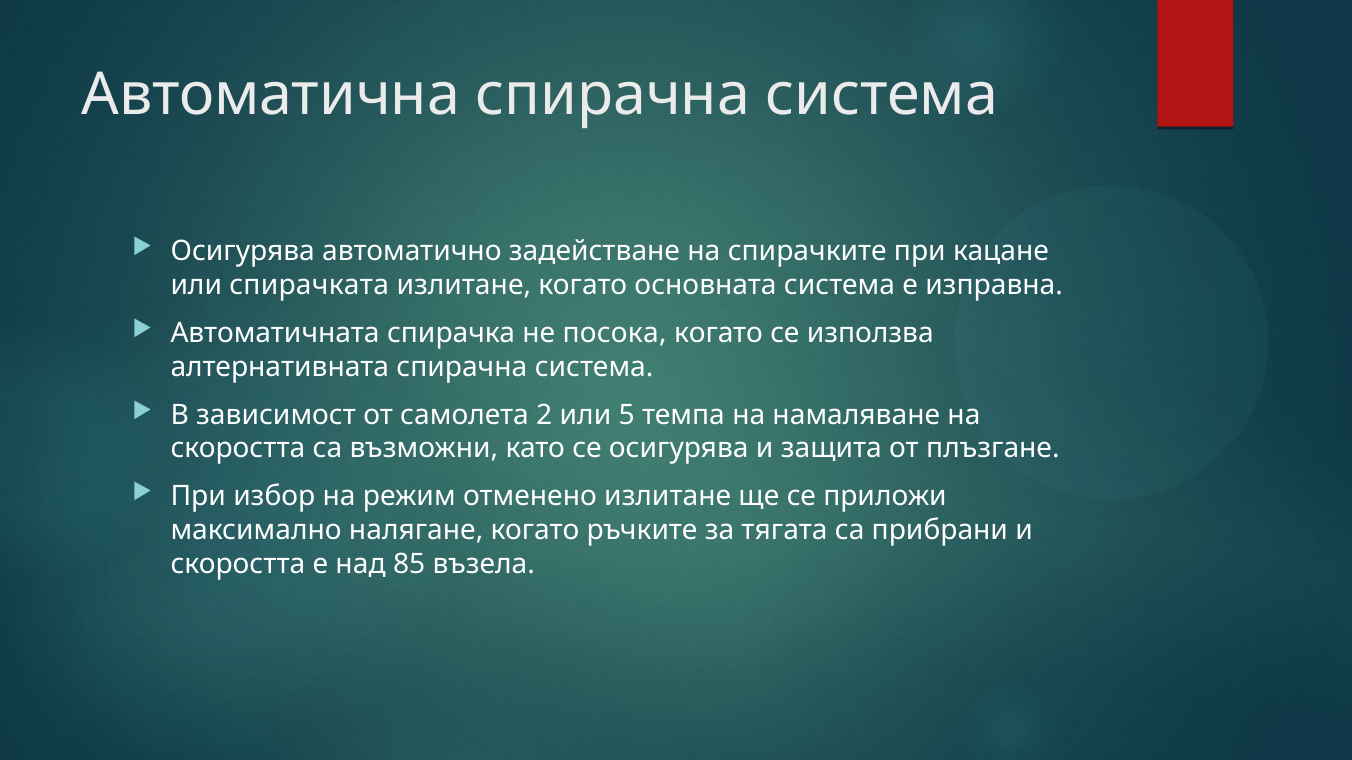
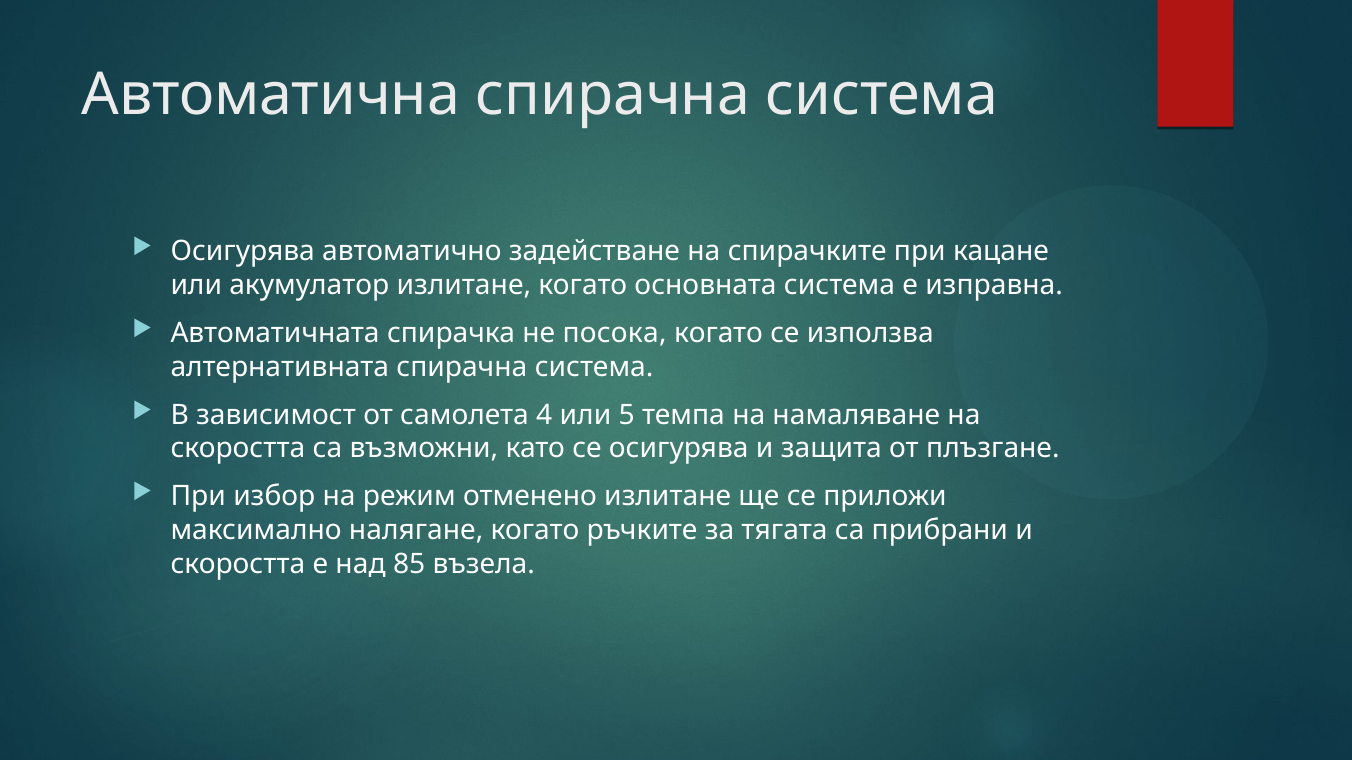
спирачката: спирачката -> акумулатор
2: 2 -> 4
